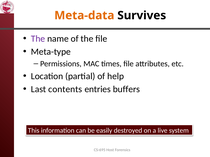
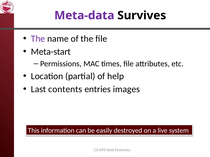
Meta-data colour: orange -> purple
Meta-type: Meta-type -> Meta-start
buffers: buffers -> images
